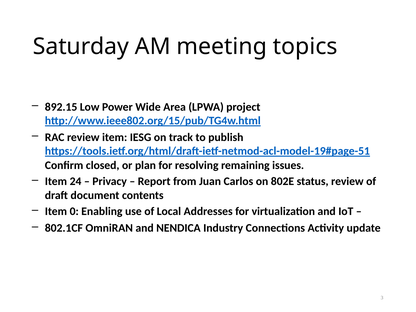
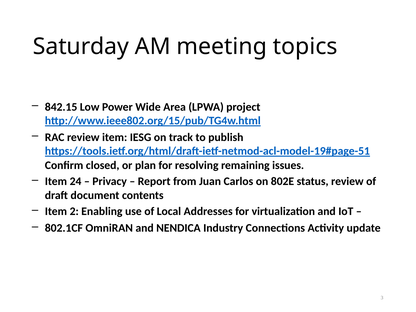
892.15: 892.15 -> 842.15
0: 0 -> 2
